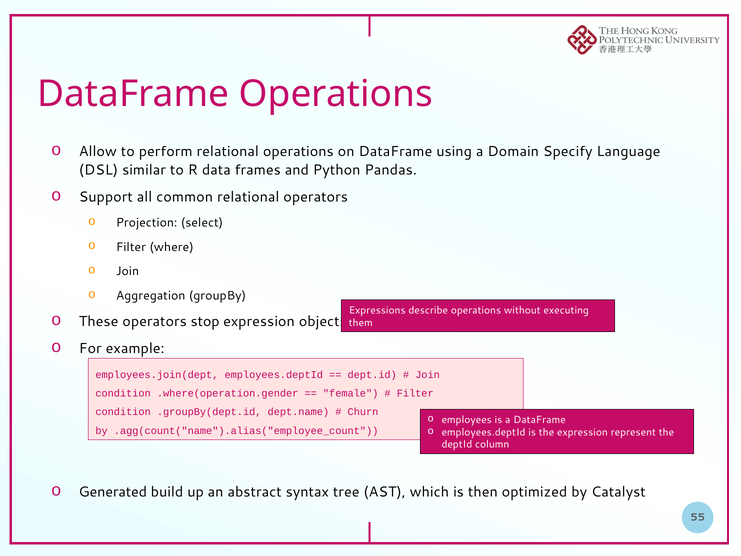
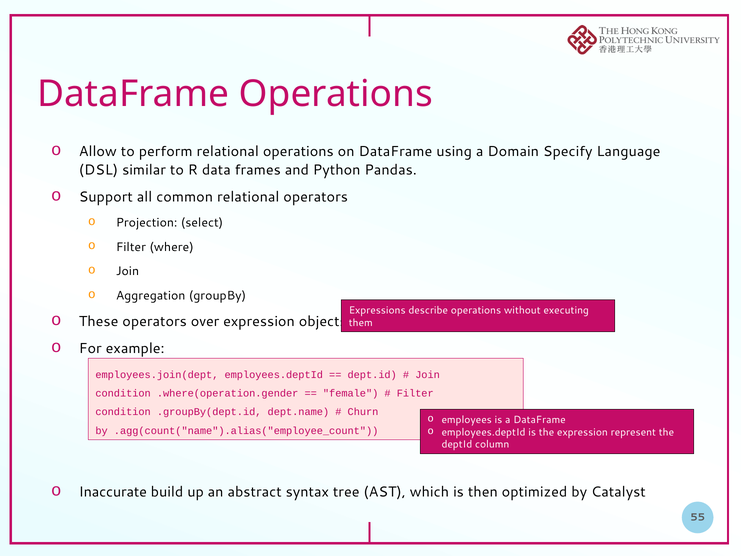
stop: stop -> over
Generated: Generated -> Inaccurate
